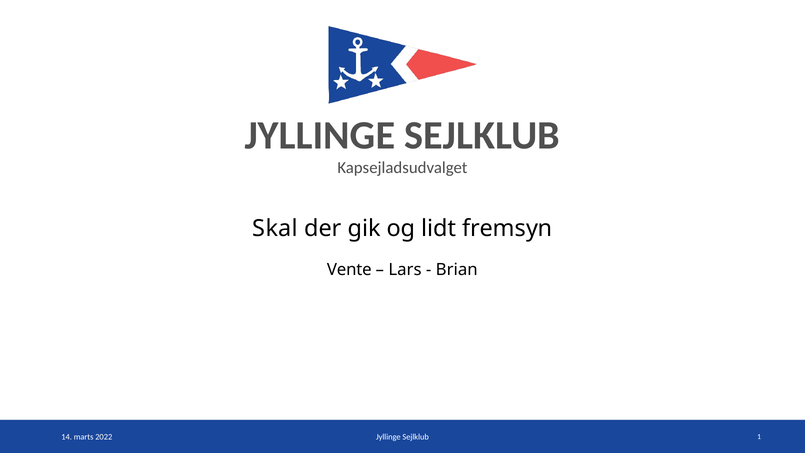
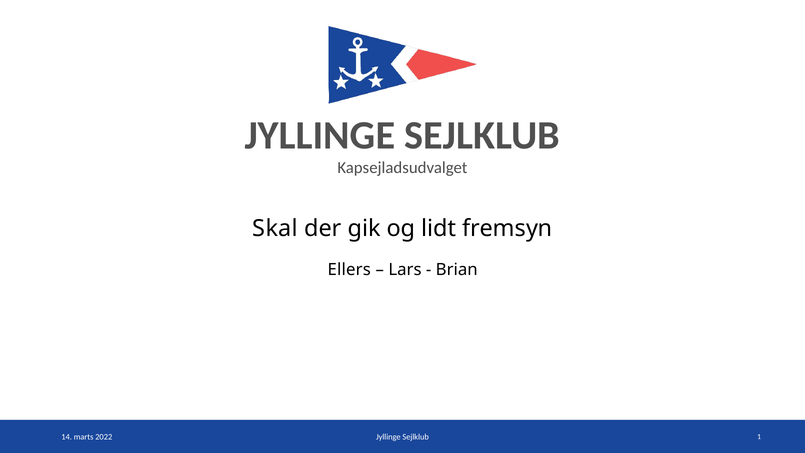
Vente: Vente -> Ellers
